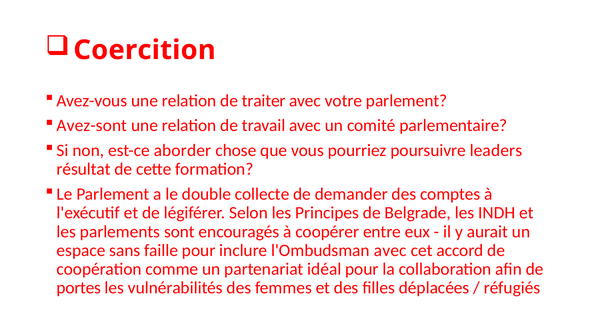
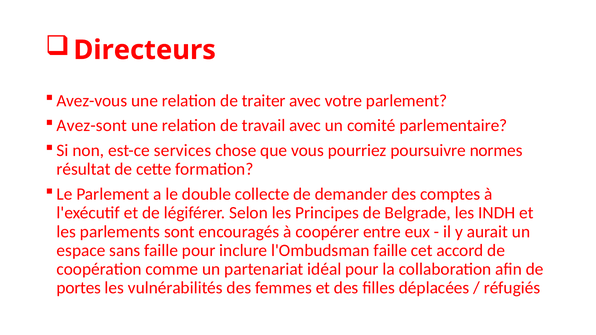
Coercition: Coercition -> Directeurs
aborder: aborder -> services
leaders: leaders -> normes
l'Ombudsman avec: avec -> faille
